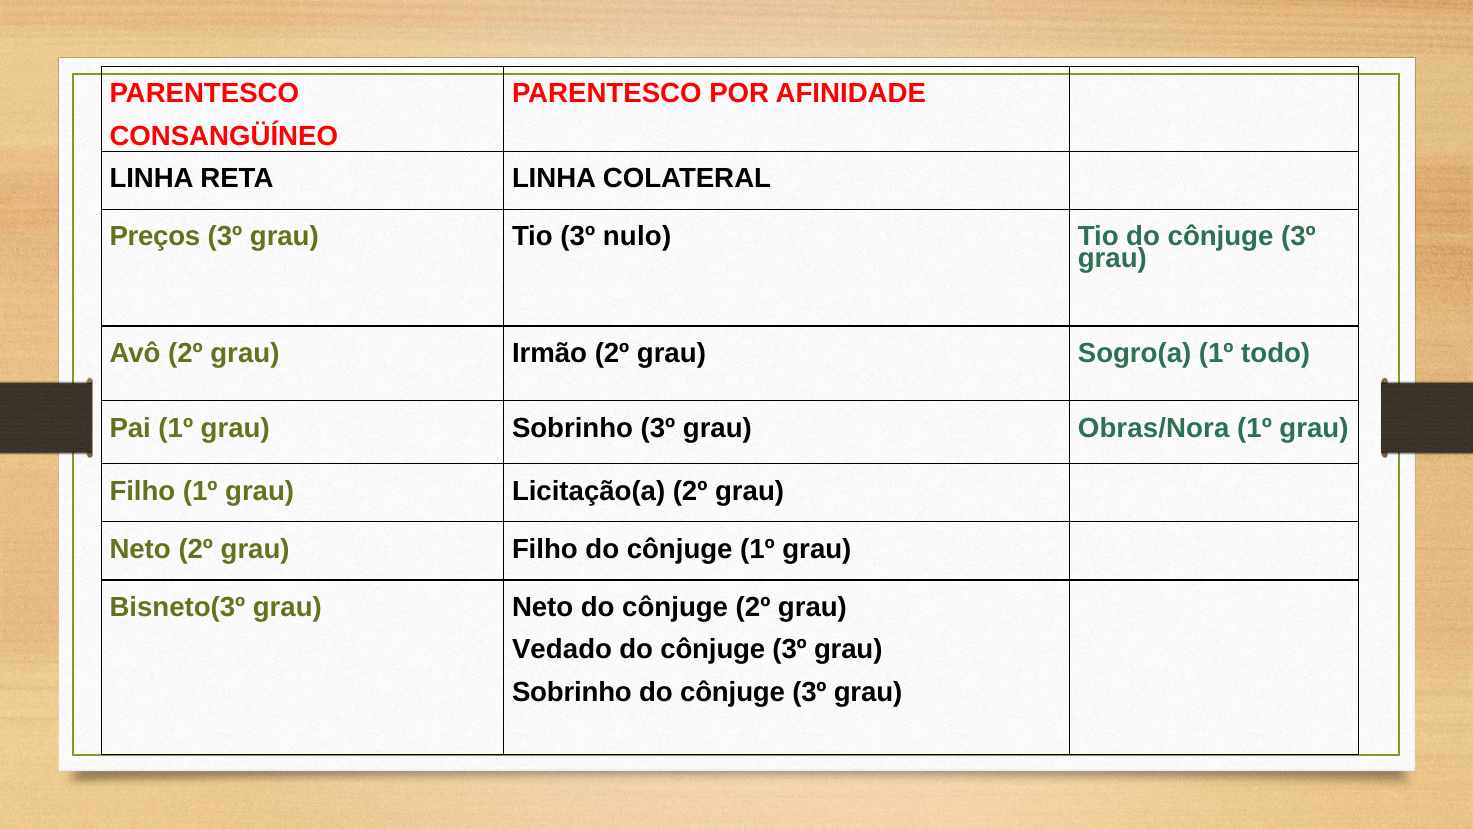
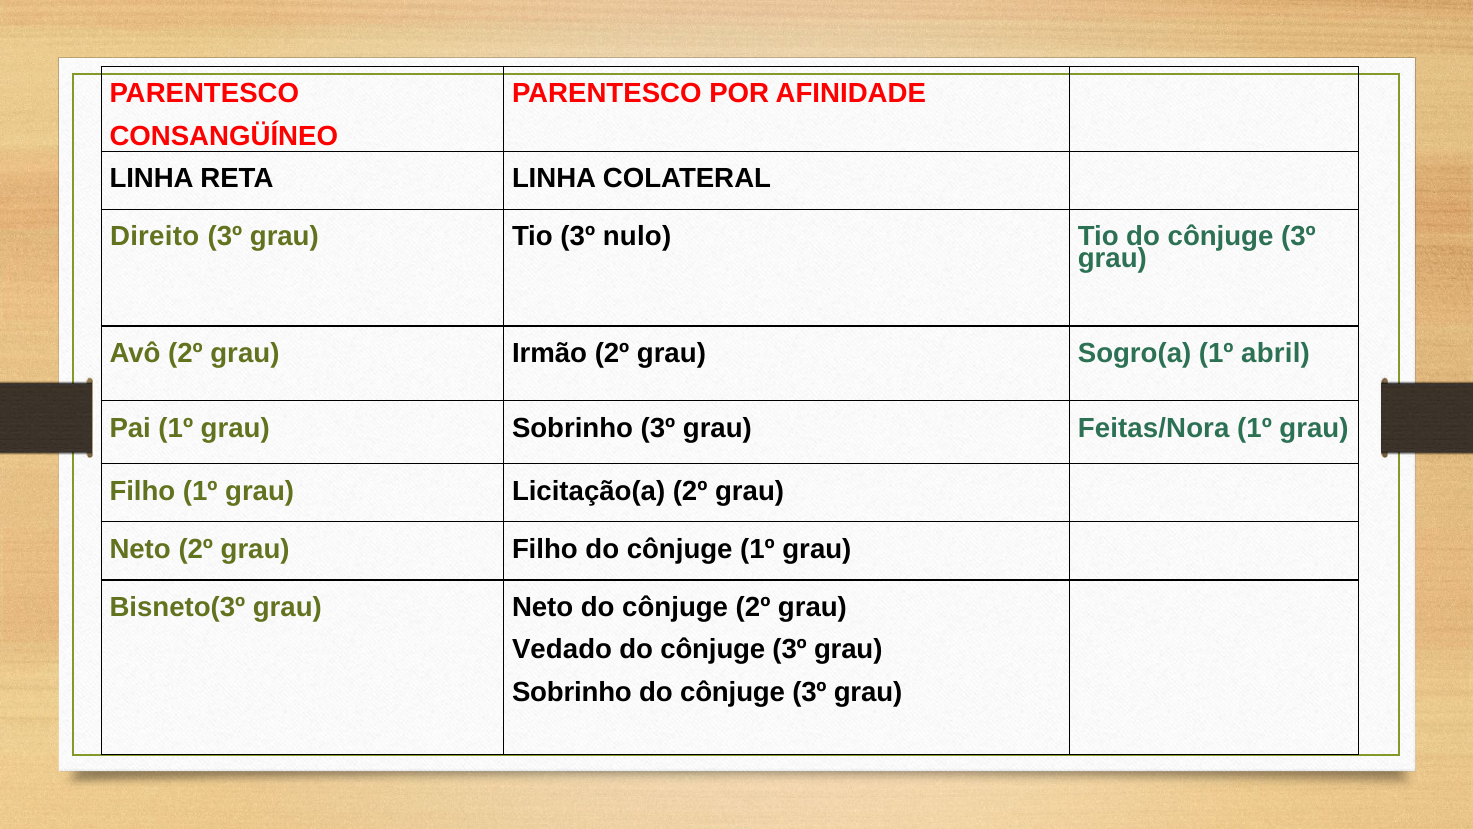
Preços: Preços -> Direito
todo: todo -> abril
Obras/Nora: Obras/Nora -> Feitas/Nora
